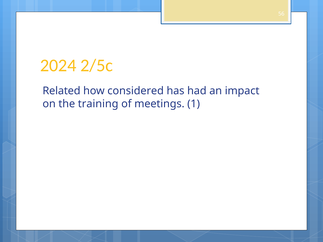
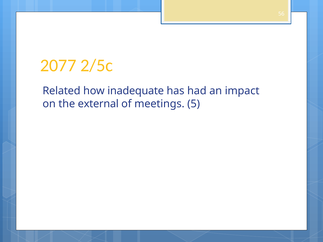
2024: 2024 -> 2077
considered: considered -> inadequate
training: training -> external
1: 1 -> 5
